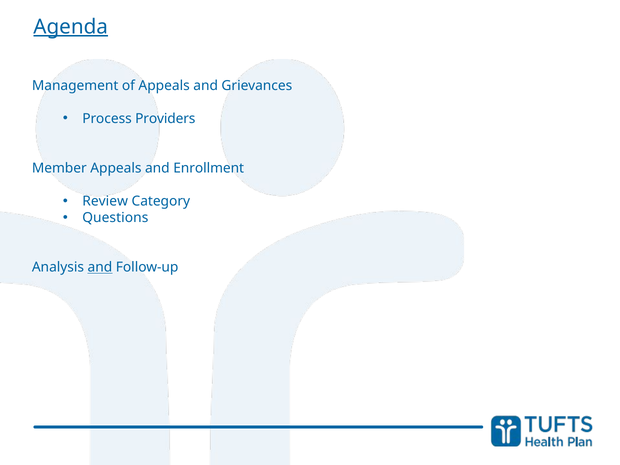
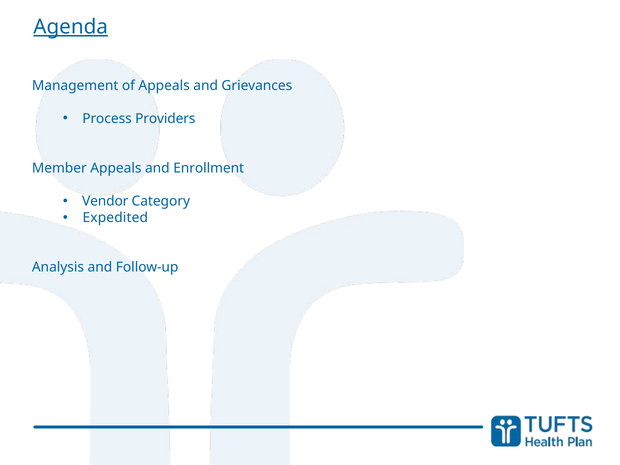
Review: Review -> Vendor
Questions: Questions -> Expedited
and at (100, 267) underline: present -> none
